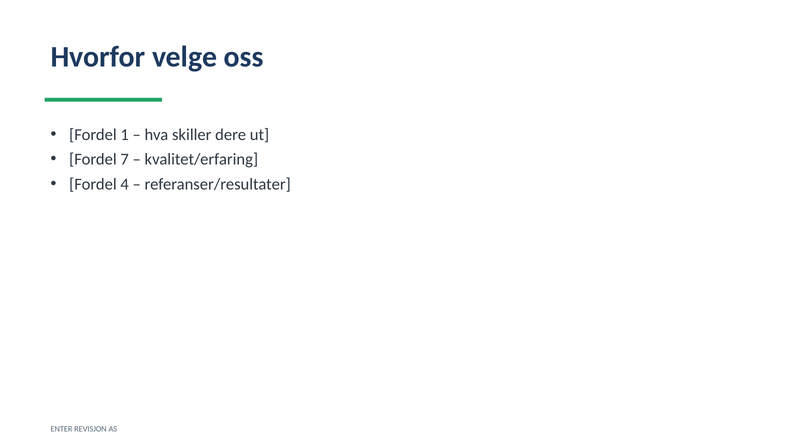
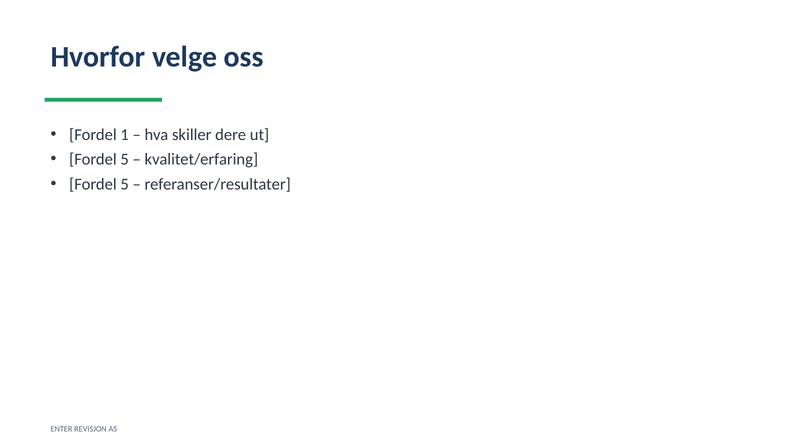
7 at (125, 160): 7 -> 5
4 at (125, 184): 4 -> 5
